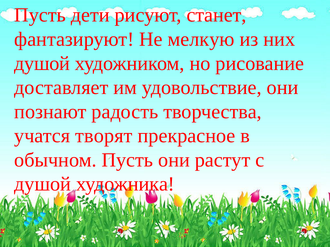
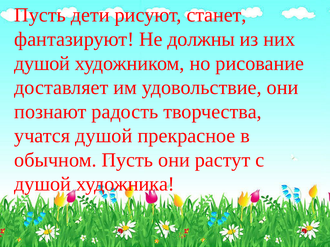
мелкую: мелкую -> должны
учатся творят: творят -> душой
